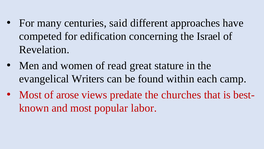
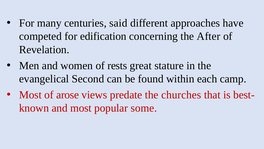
Israel: Israel -> After
read: read -> rests
Writers: Writers -> Second
labor: labor -> some
